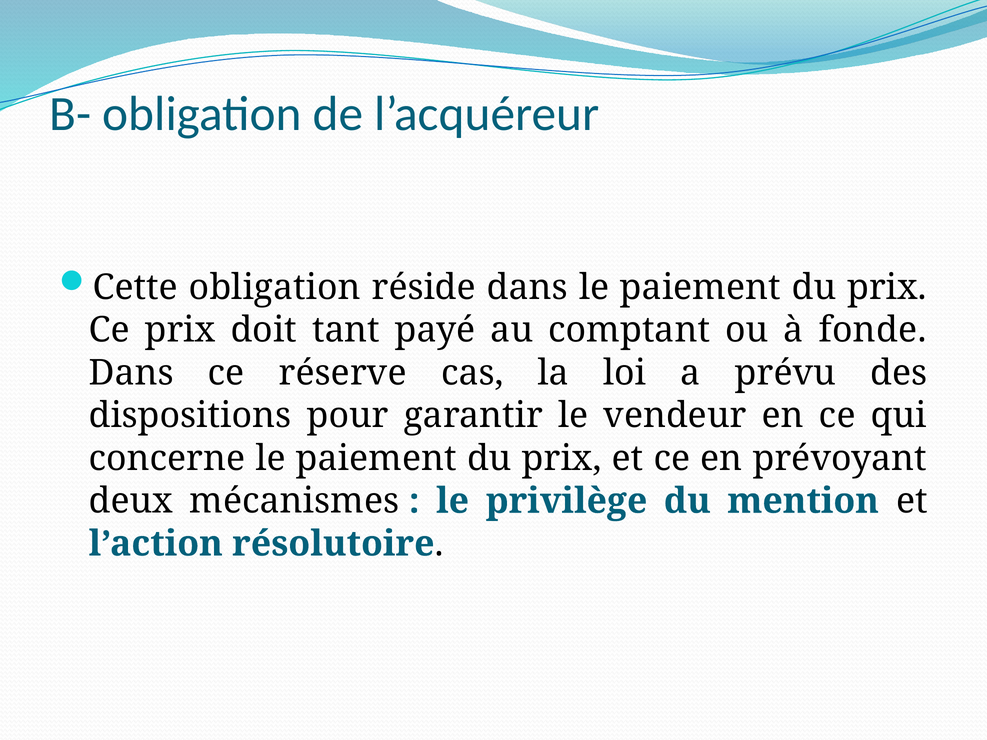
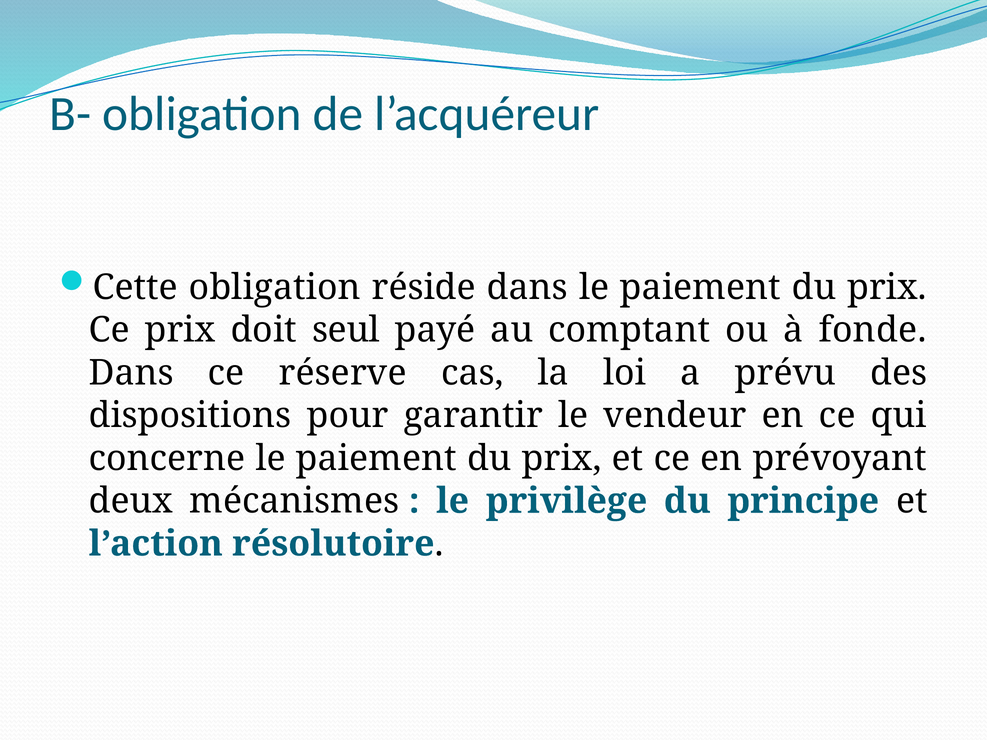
tant: tant -> seul
mention: mention -> principe
